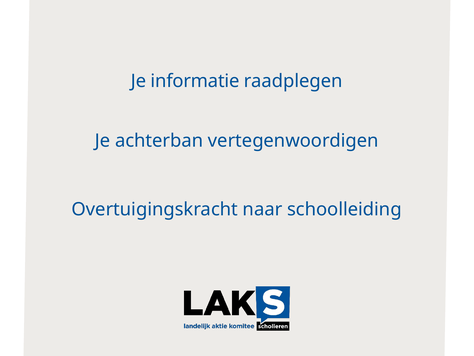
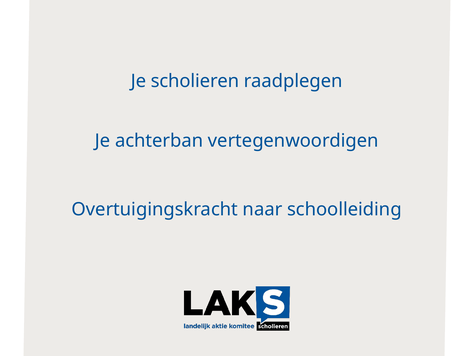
informatie: informatie -> scholieren
